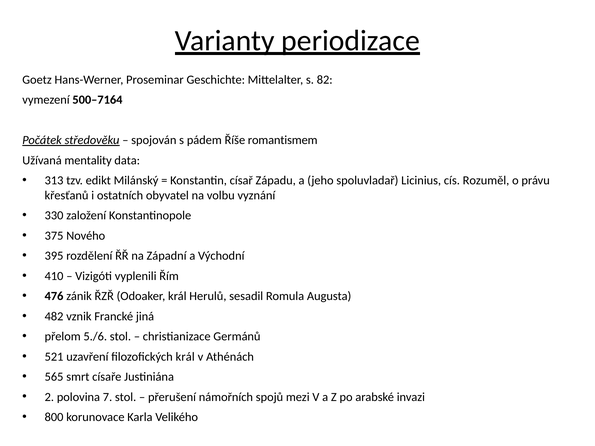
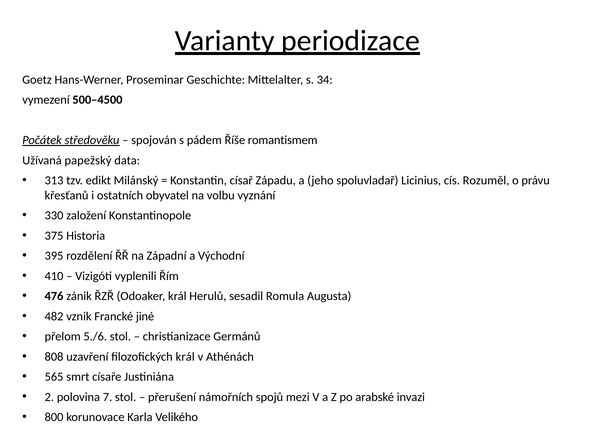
82: 82 -> 34
500–7164: 500–7164 -> 500–4500
mentality: mentality -> papežský
Nového: Nového -> Historia
jiná: jiná -> jiné
521: 521 -> 808
